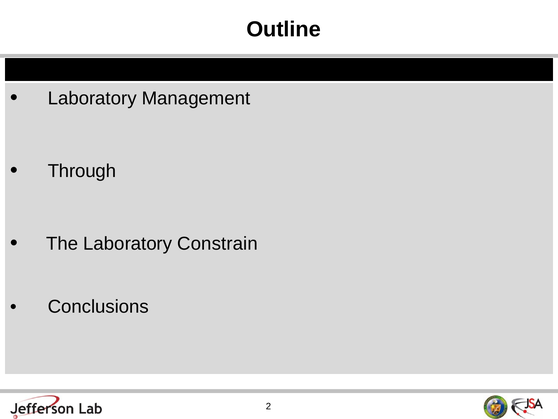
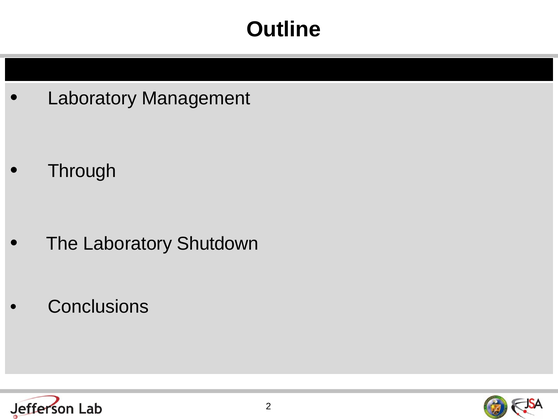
Constrain: Constrain -> Shutdown
